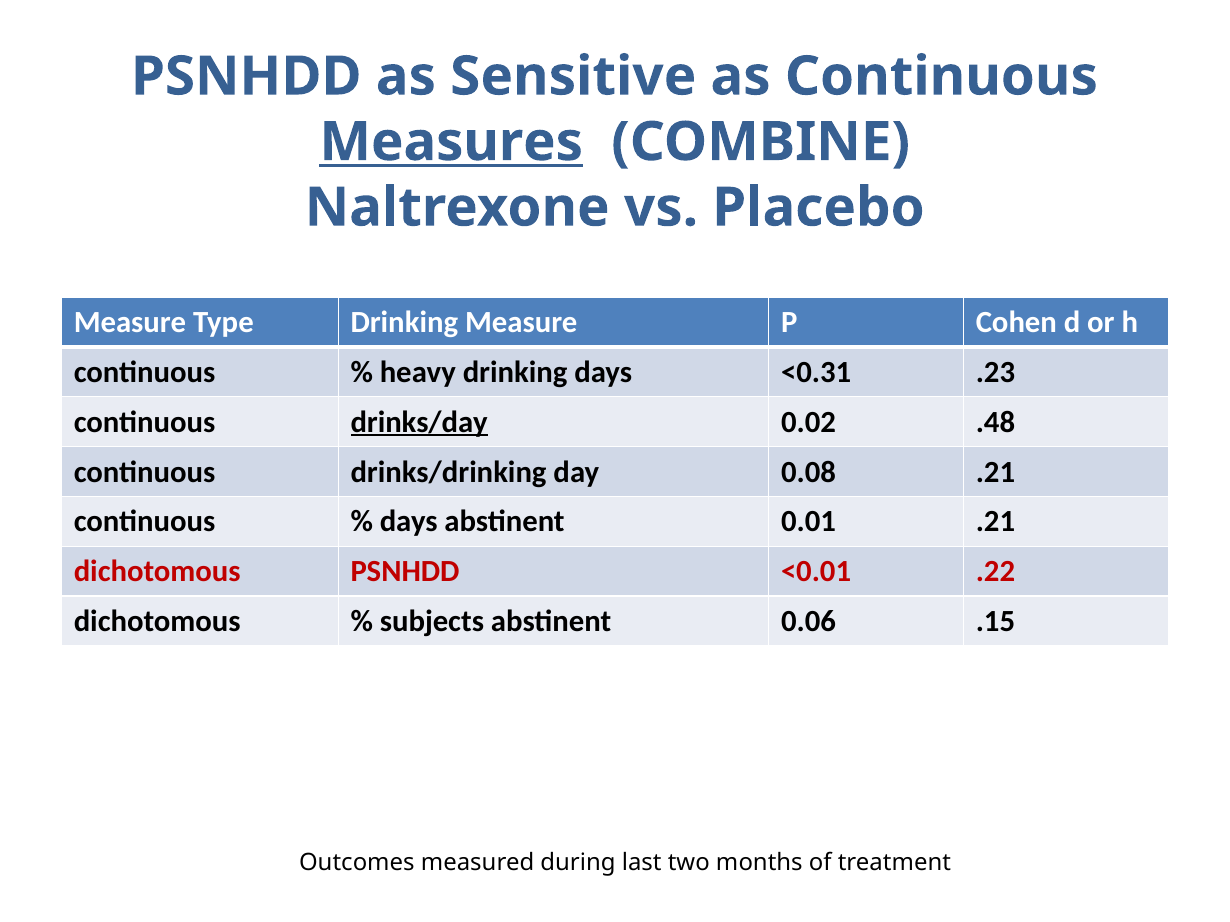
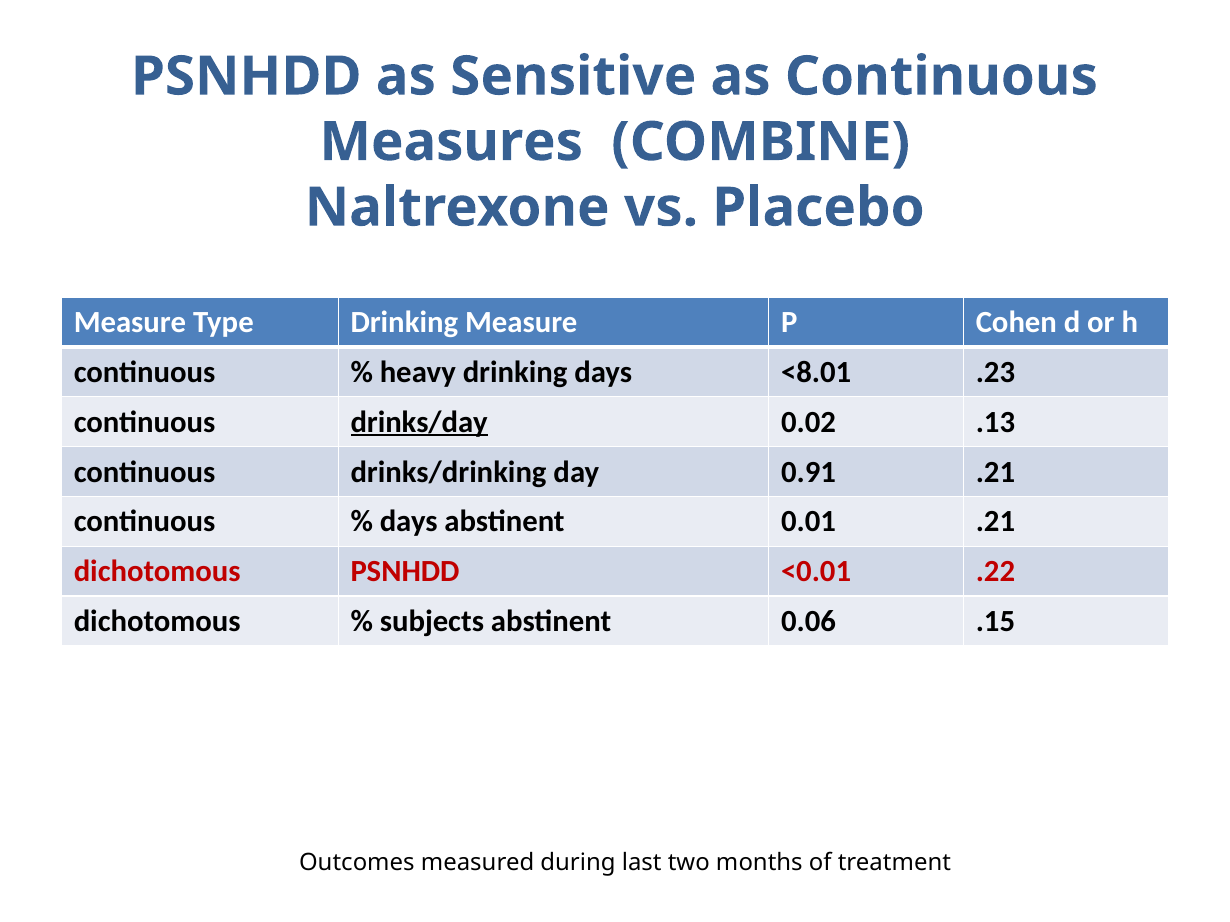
Measures underline: present -> none
<0.31: <0.31 -> <8.01
.48: .48 -> .13
0.08: 0.08 -> 0.91
